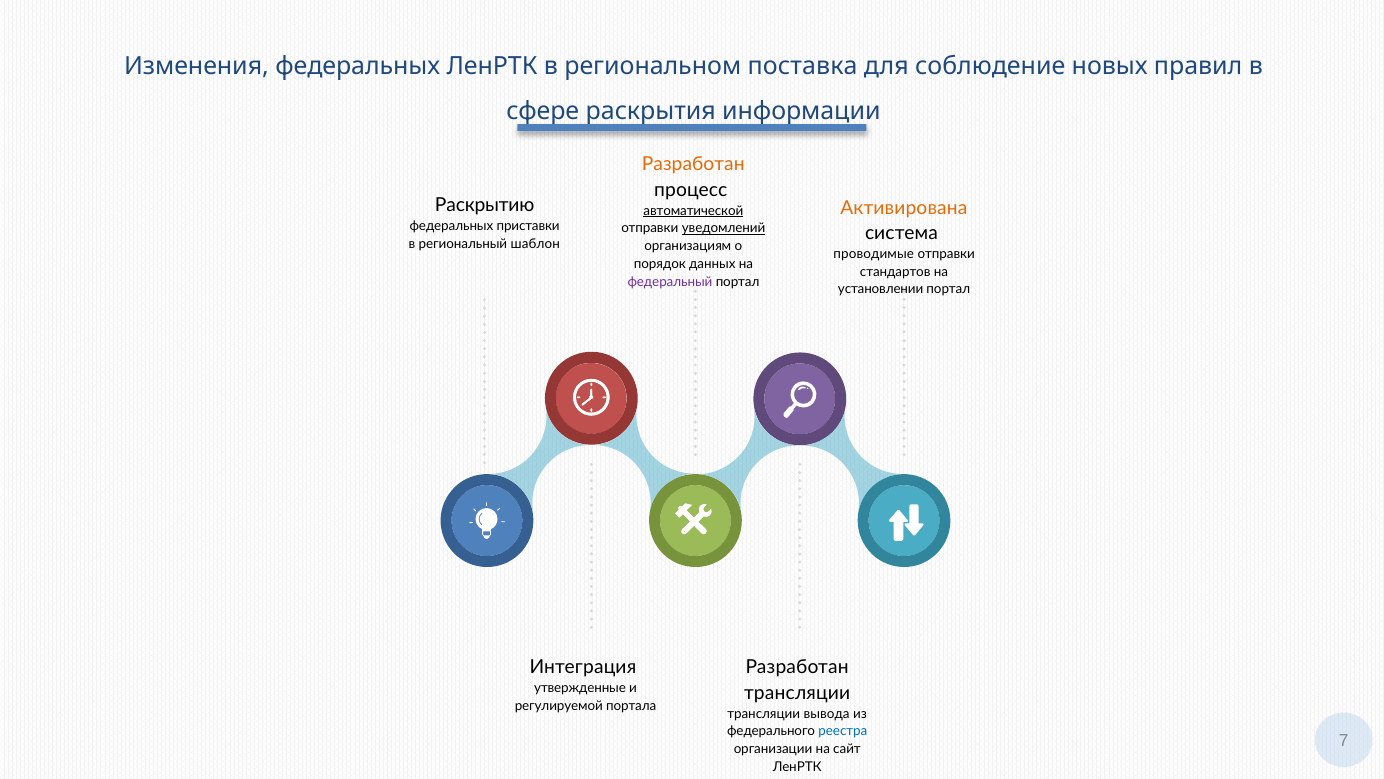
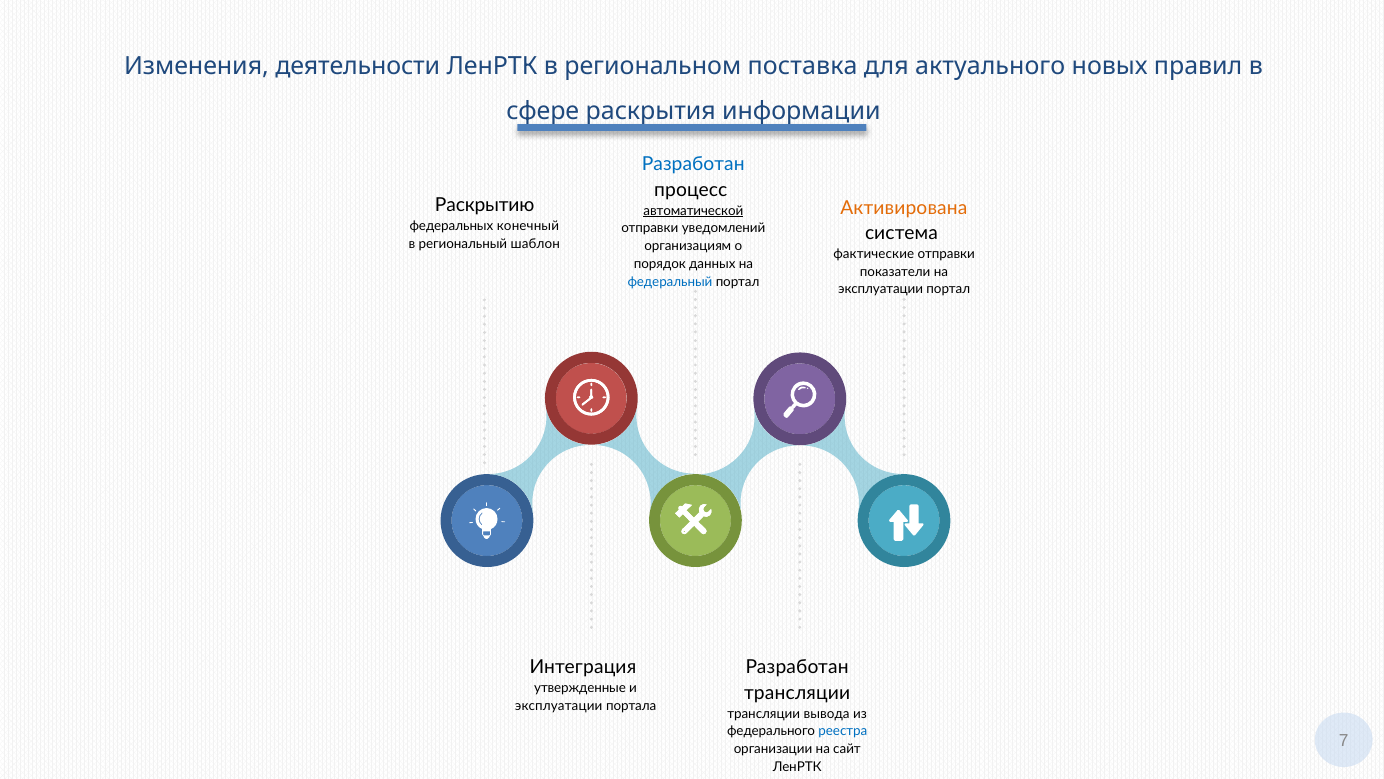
Изменения федеральных: федеральных -> деятельности
соблюдение: соблюдение -> актуального
Разработан at (693, 164) colour: orange -> blue
приставки: приставки -> конечный
уведомлений underline: present -> none
проводимые: проводимые -> фактические
стандартов: стандартов -> показатели
федеральный colour: purple -> blue
установлении at (881, 289): установлении -> эксплуатации
регулируемой at (559, 705): регулируемой -> эксплуатации
